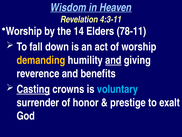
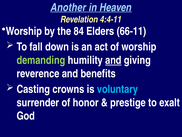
Wisdom: Wisdom -> Another
4:3-11: 4:3-11 -> 4:4-11
14: 14 -> 84
78-11: 78-11 -> 66-11
demanding colour: yellow -> light green
Casting underline: present -> none
